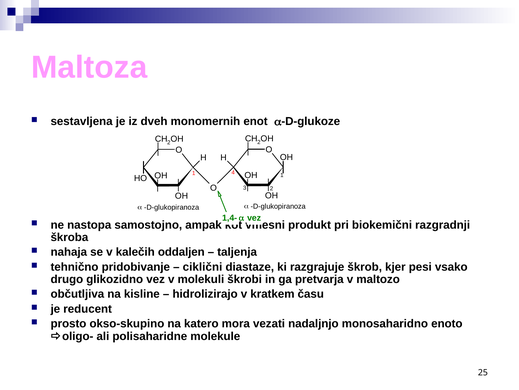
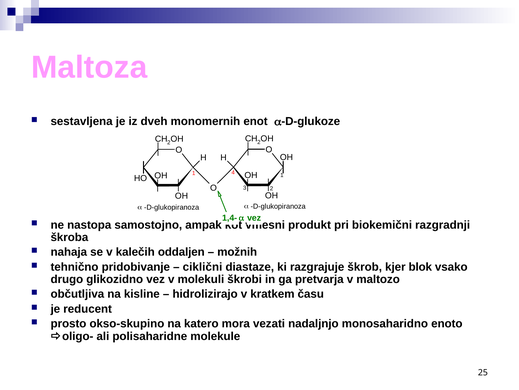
taljenja: taljenja -> možnih
pesi: pesi -> blok
